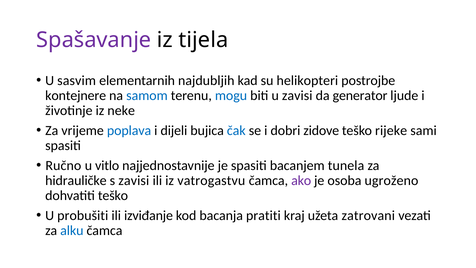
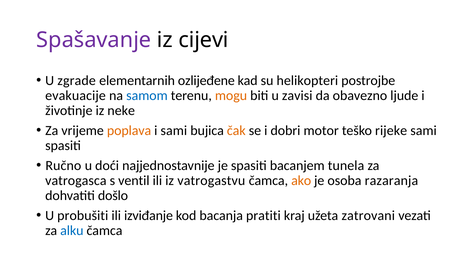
tijela: tijela -> cijevi
sasvim: sasvim -> zgrade
najdubljih: najdubljih -> ozlijeđene
kontejnere: kontejnere -> evakuacije
mogu colour: blue -> orange
generator: generator -> obavezno
poplava colour: blue -> orange
i dijeli: dijeli -> sami
čak colour: blue -> orange
zidove: zidove -> motor
vitlo: vitlo -> doći
hidrauličke: hidrauličke -> vatrogasca
s zavisi: zavisi -> ventil
ako colour: purple -> orange
ugroženo: ugroženo -> razaranja
dohvatiti teško: teško -> došlo
